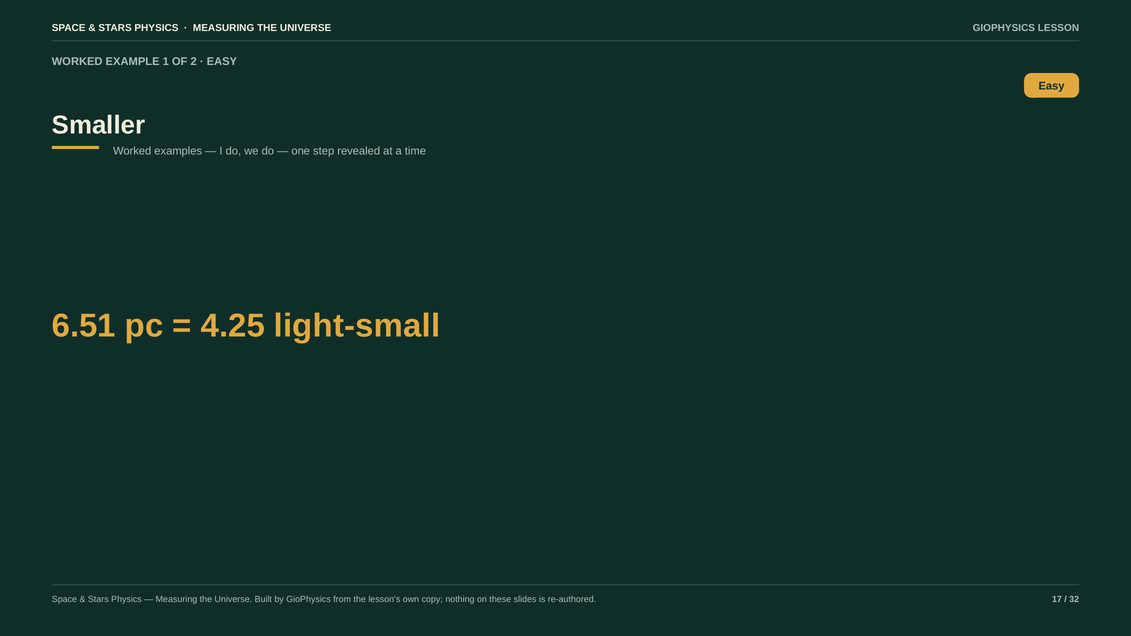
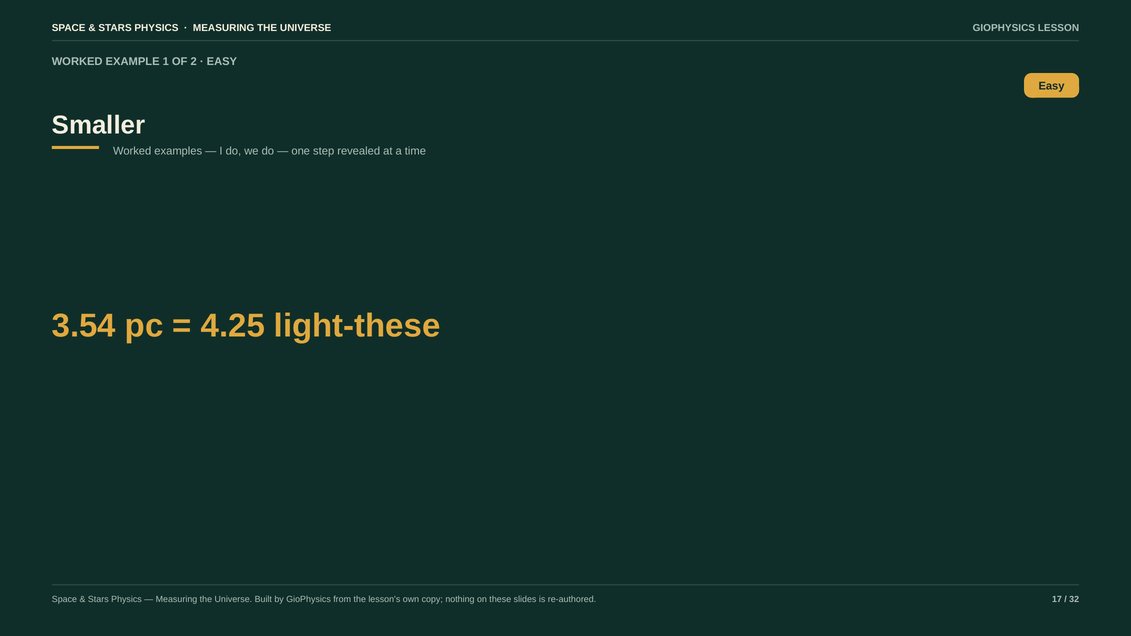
6.51: 6.51 -> 3.54
light-small: light-small -> light-these
